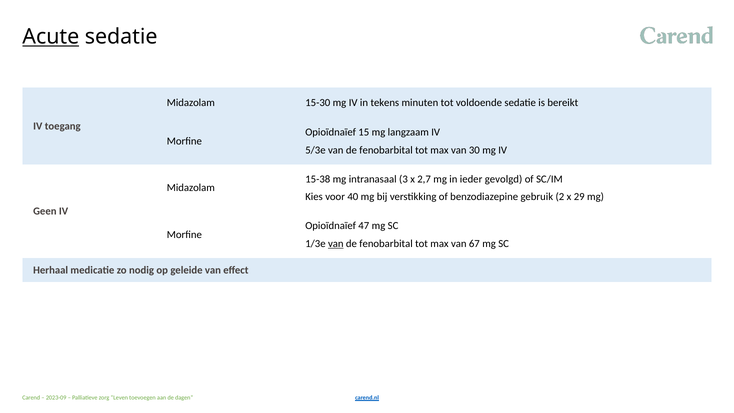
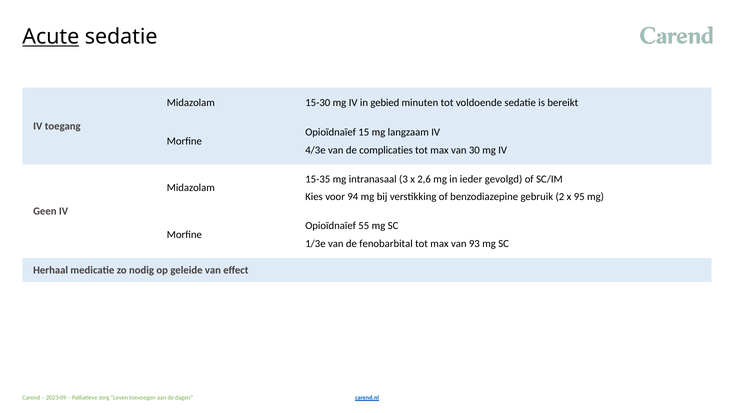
tekens: tekens -> gebied
5/3e: 5/3e -> 4/3e
fenobarbital at (386, 150): fenobarbital -> complicaties
15-38: 15-38 -> 15-35
2,7: 2,7 -> 2,6
40: 40 -> 94
29: 29 -> 95
47: 47 -> 55
van at (336, 243) underline: present -> none
67: 67 -> 93
